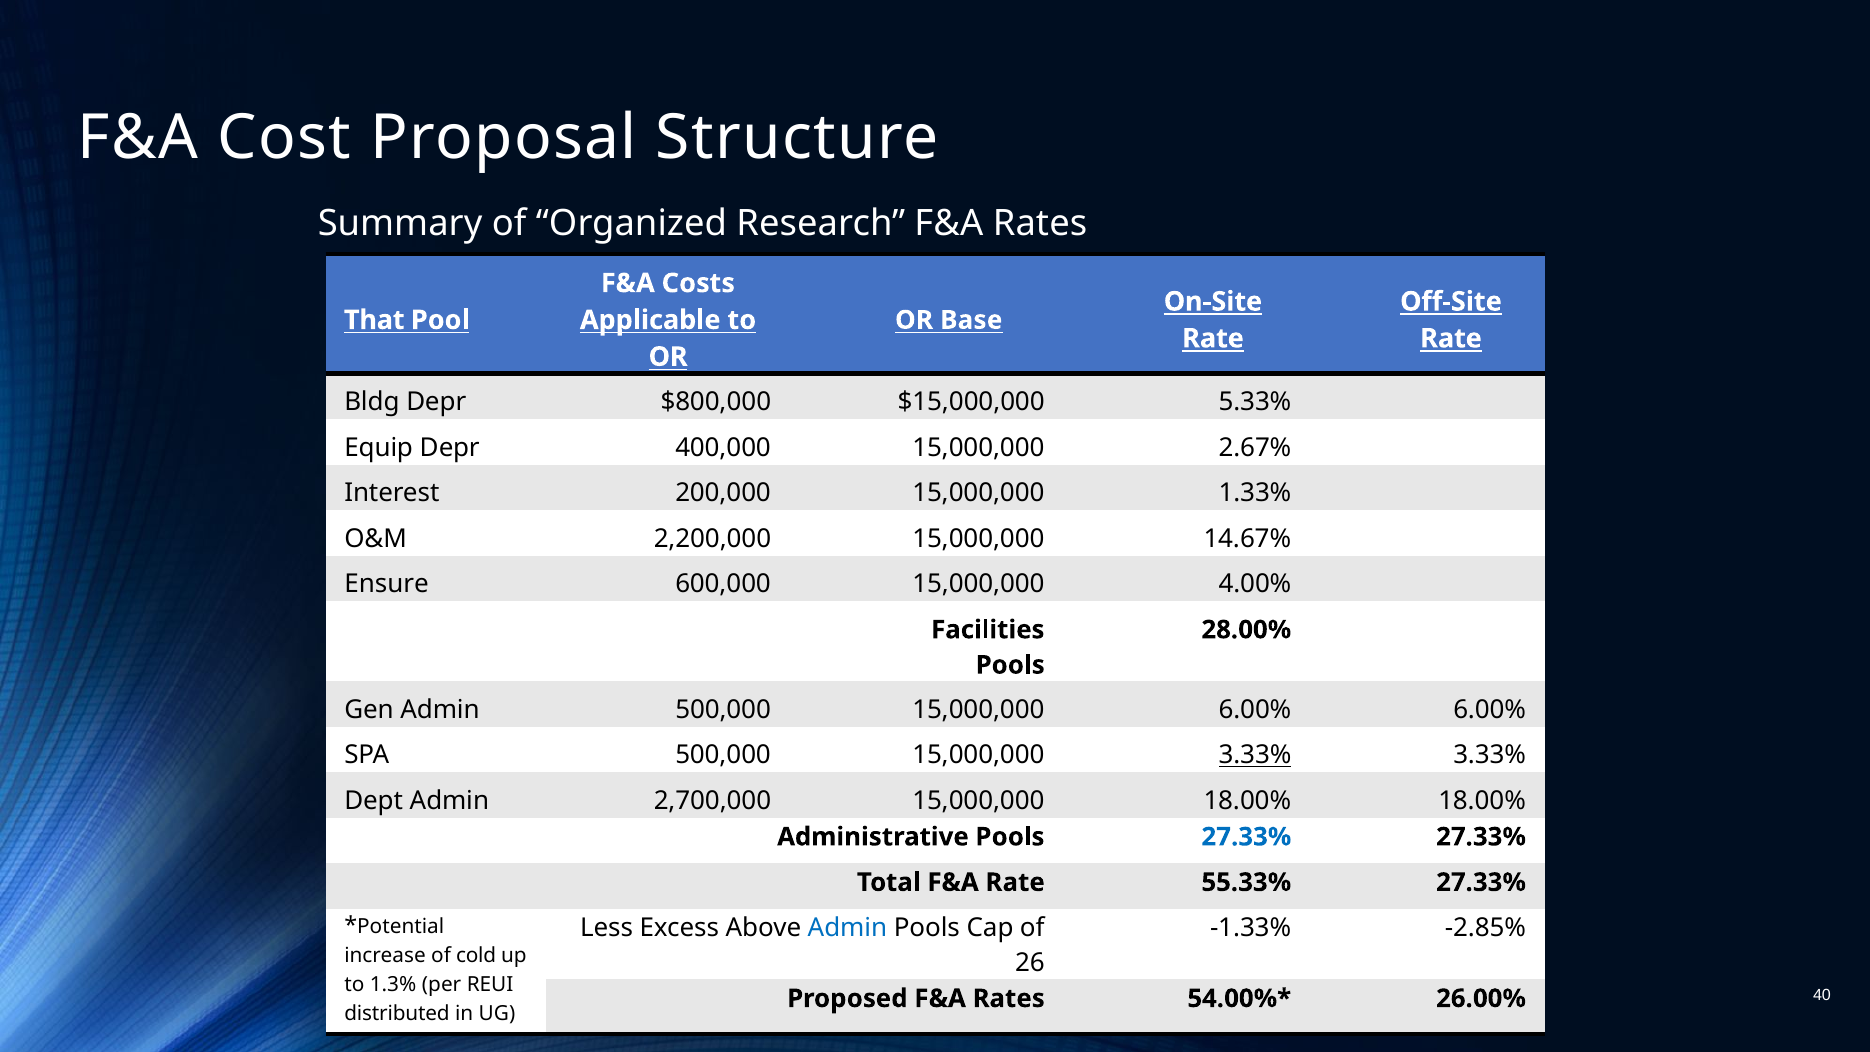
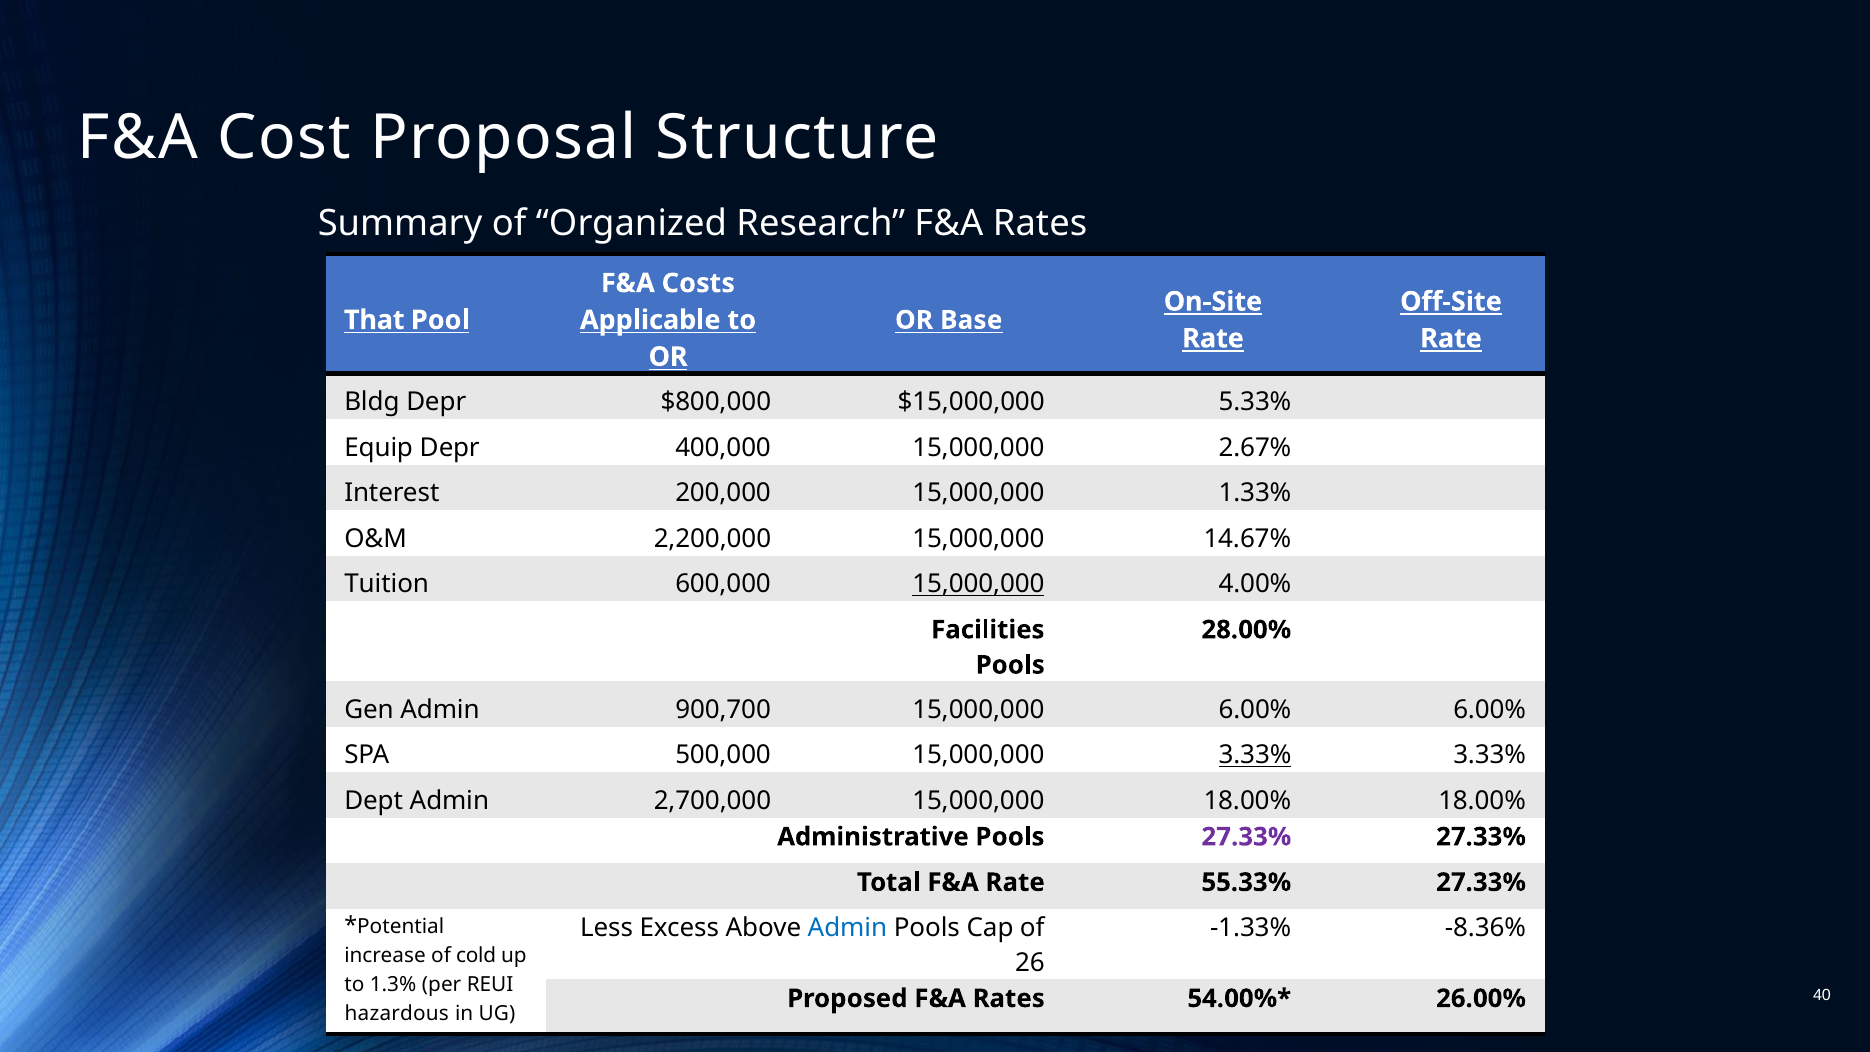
Ensure: Ensure -> Tuition
15,000,000 at (978, 584) underline: none -> present
Admin 500,000: 500,000 -> 900,700
27.33% at (1246, 837) colour: blue -> purple
-2.85%: -2.85% -> -8.36%
distributed: distributed -> hazardous
